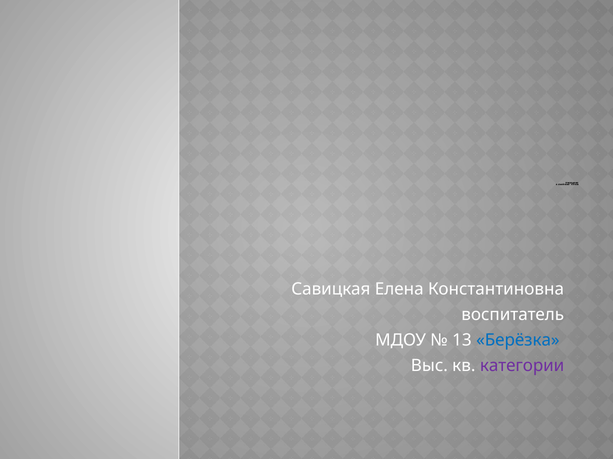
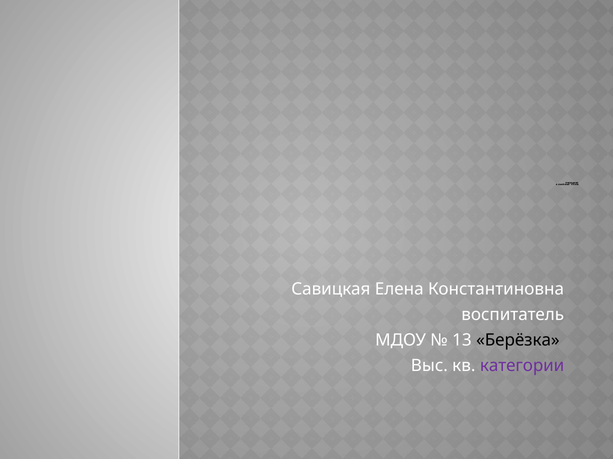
Берёзка colour: blue -> black
